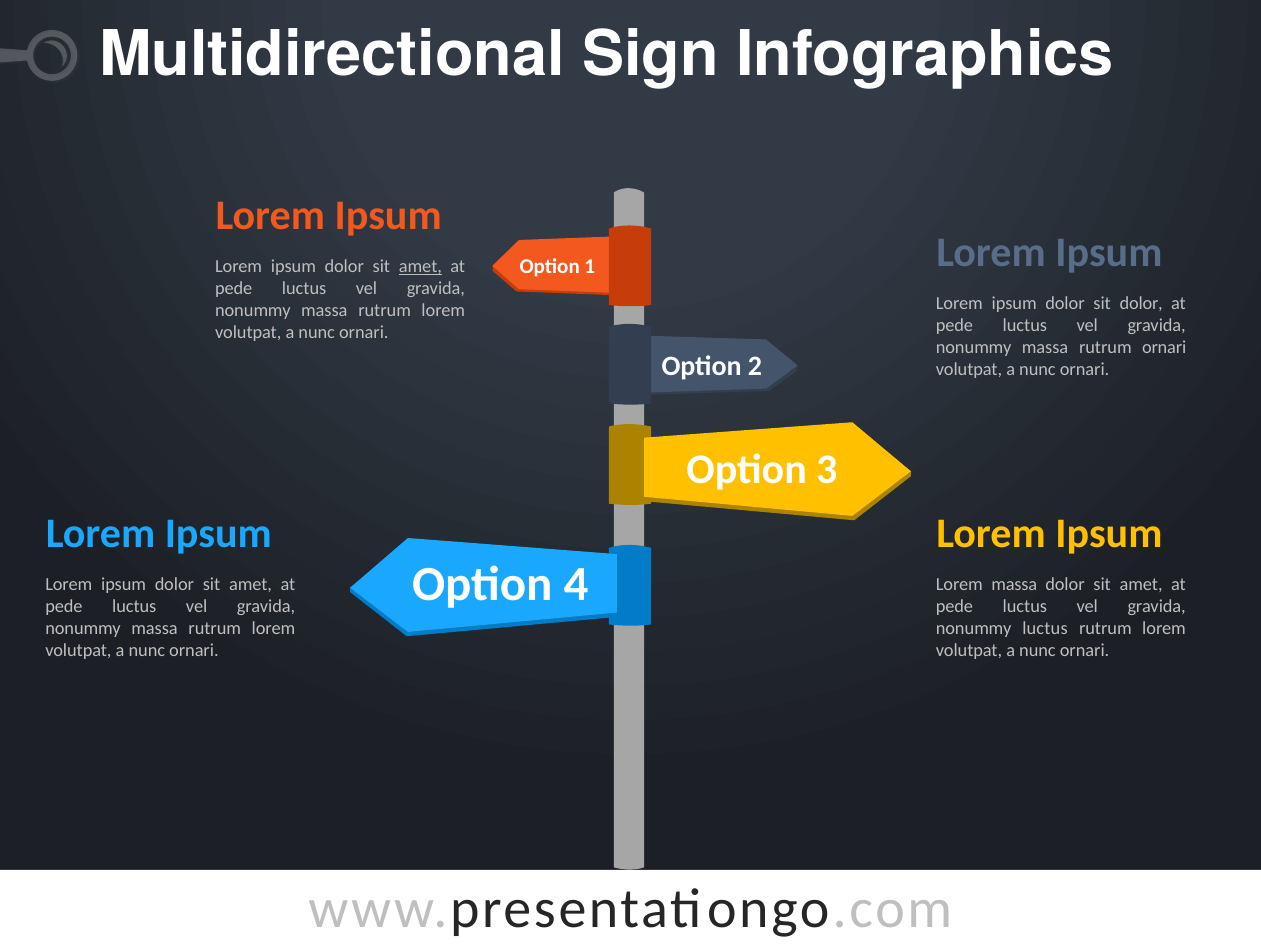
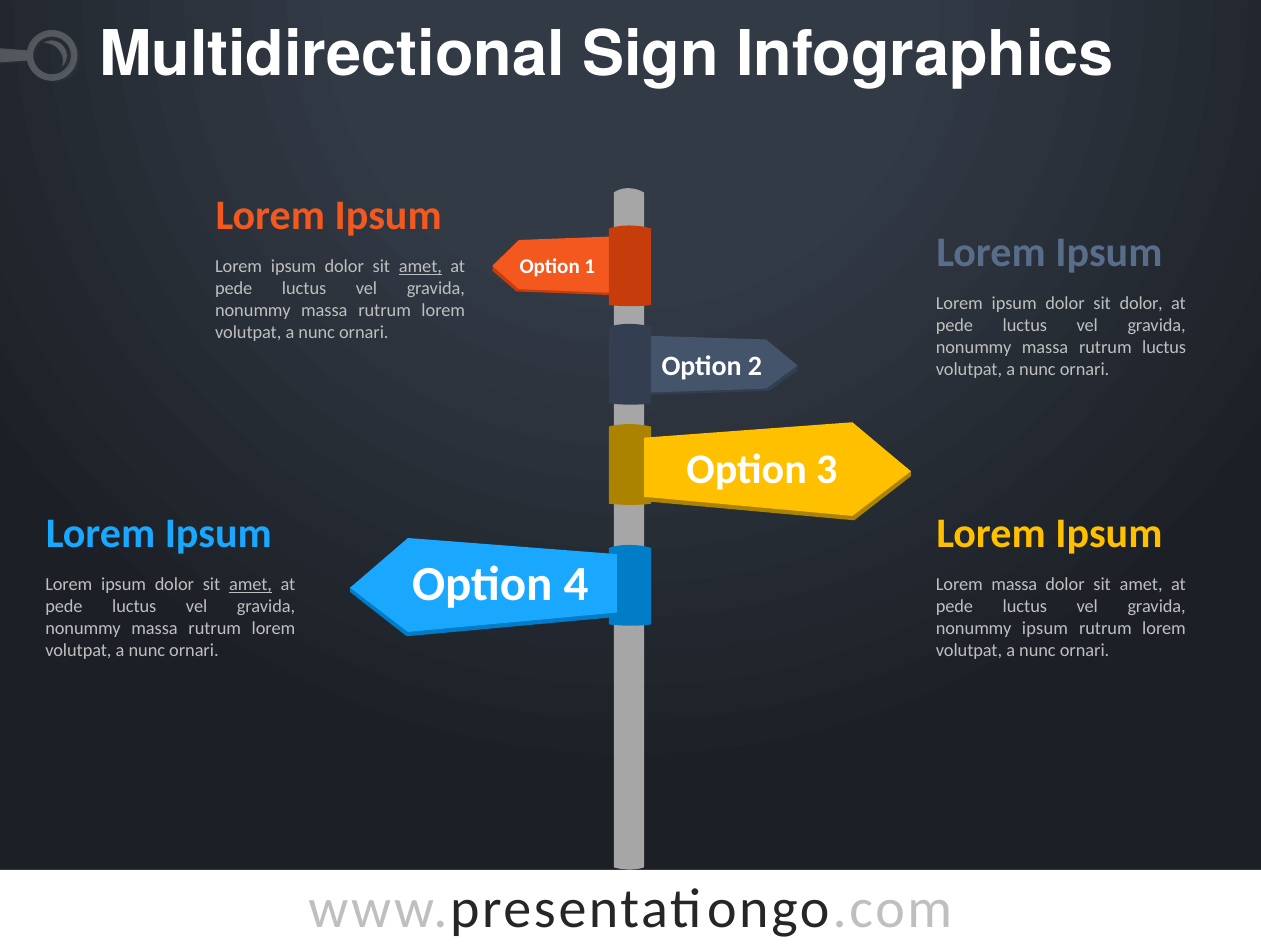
rutrum ornari: ornari -> luctus
amet at (251, 584) underline: none -> present
nonummy luctus: luctus -> ipsum
